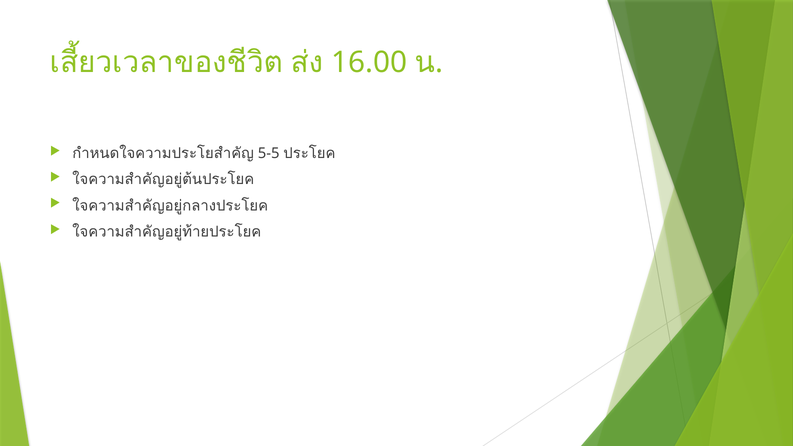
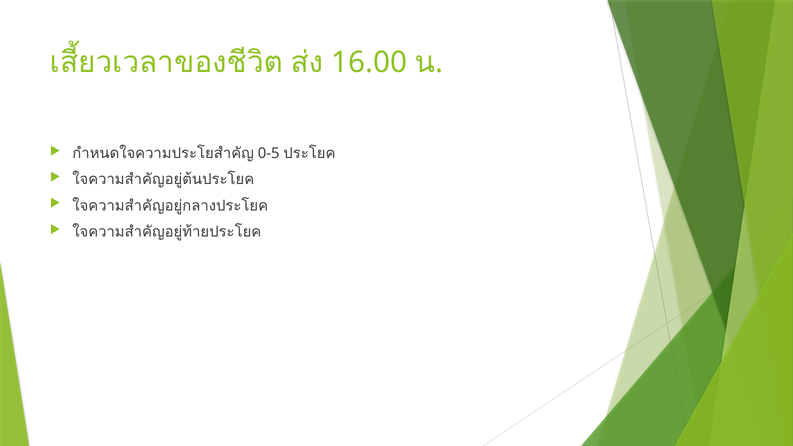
5-5: 5-5 -> 0-5
